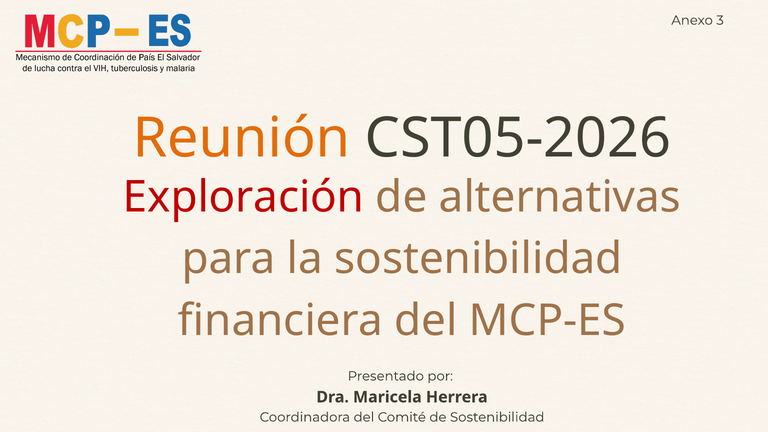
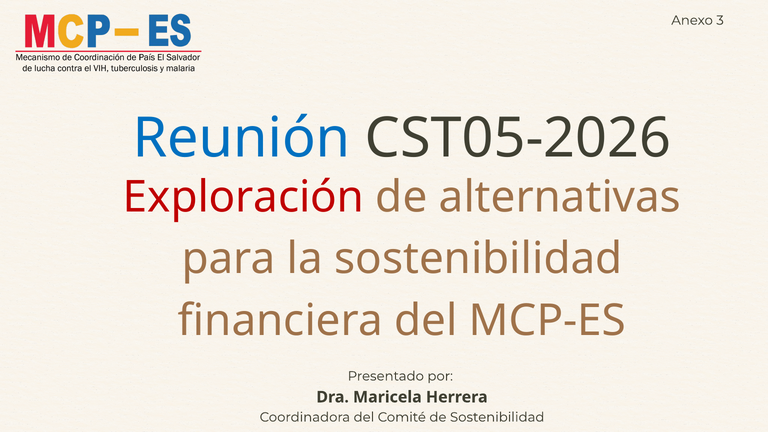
Reunión colour: orange -> blue
